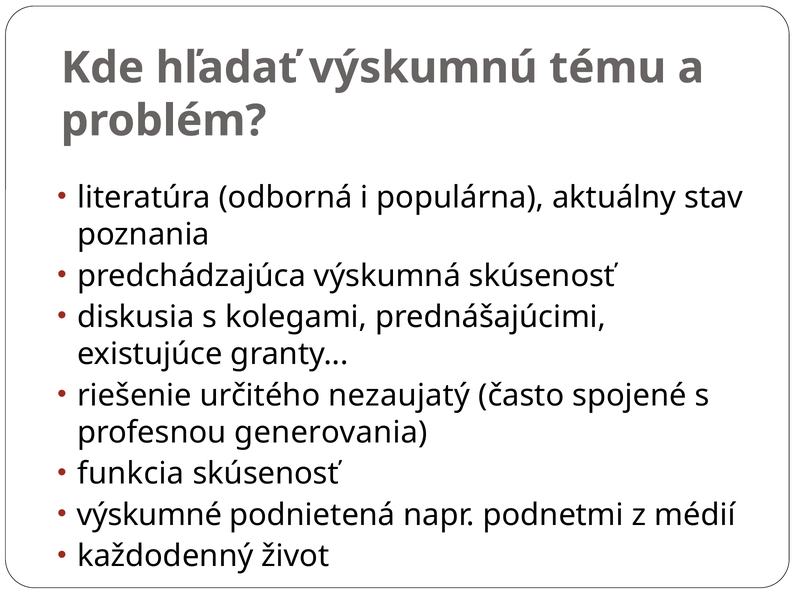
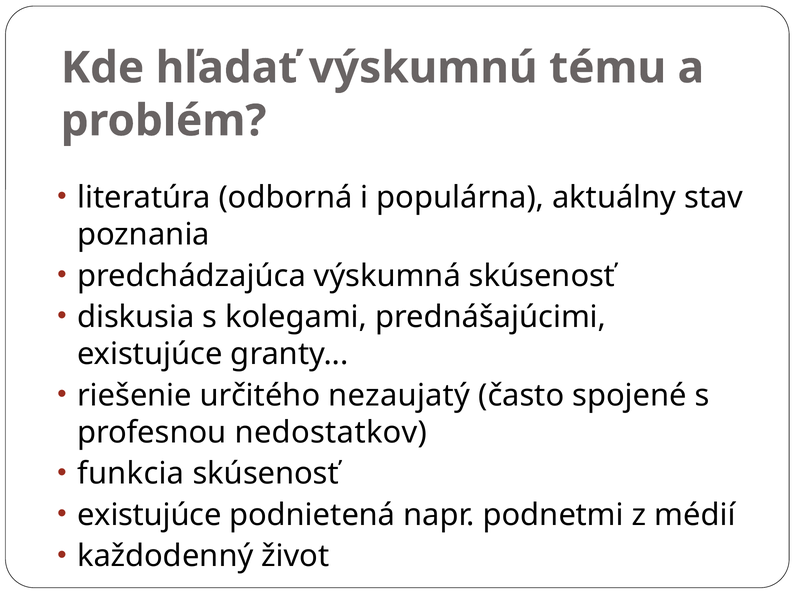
generovania: generovania -> nedostatkov
výskumné at (149, 515): výskumné -> existujúce
